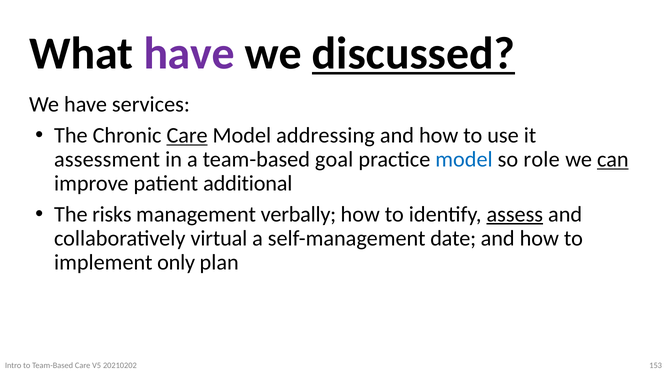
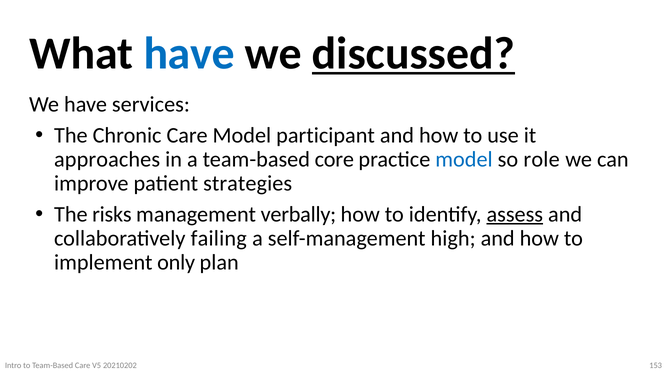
have at (189, 54) colour: purple -> blue
Care at (187, 135) underline: present -> none
addressing: addressing -> participant
assessment: assessment -> approaches
goal: goal -> core
can underline: present -> none
additional: additional -> strategies
virtual: virtual -> failing
date: date -> high
